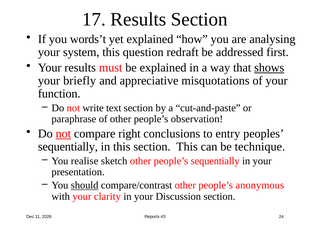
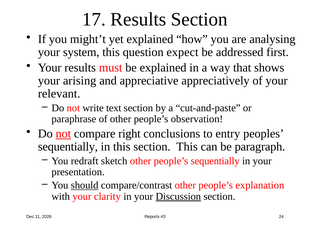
words’t: words’t -> might’t
redraft: redraft -> expect
shows underline: present -> none
briefly: briefly -> arising
misquotations: misquotations -> appreciatively
function: function -> relevant
technique: technique -> paragraph
realise: realise -> redraft
anonymous: anonymous -> explanation
Discussion underline: none -> present
